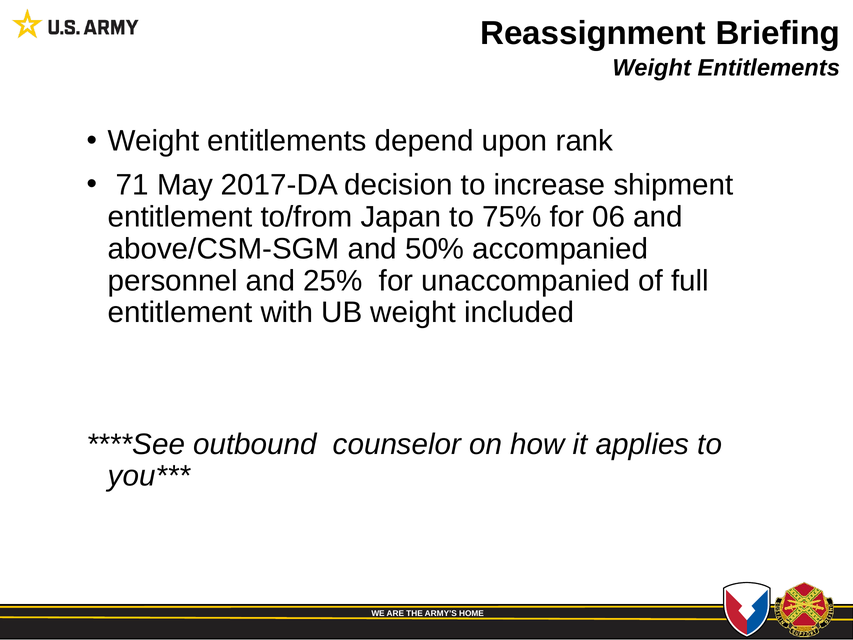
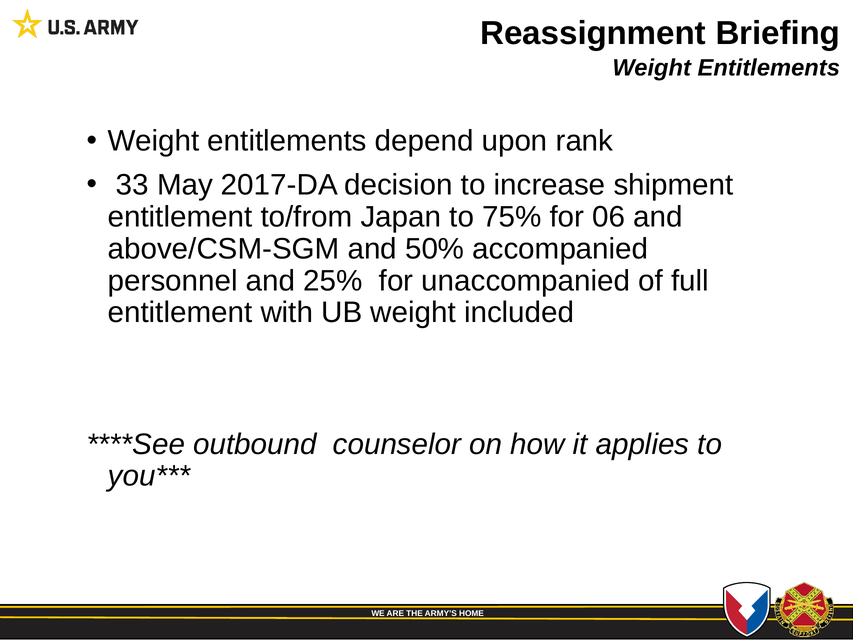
71: 71 -> 33
